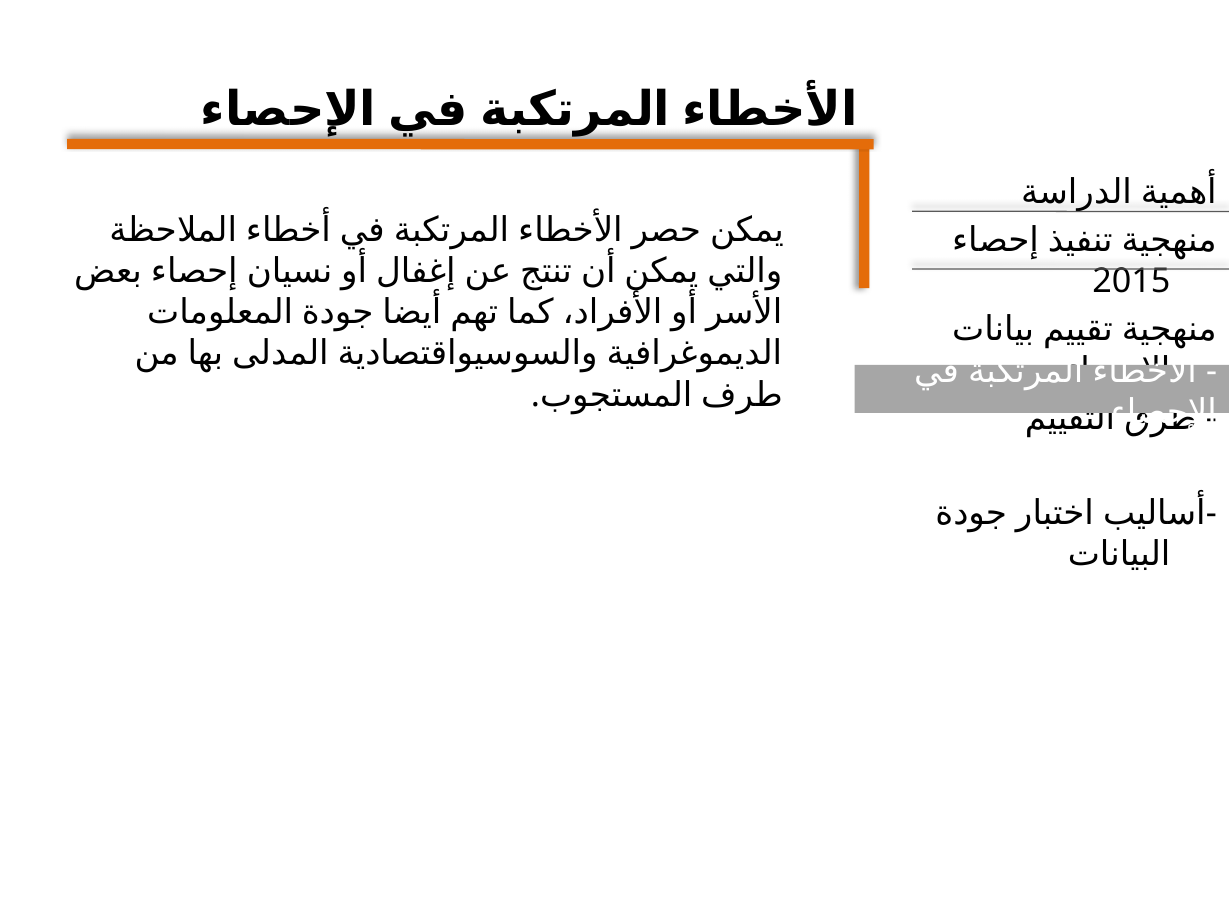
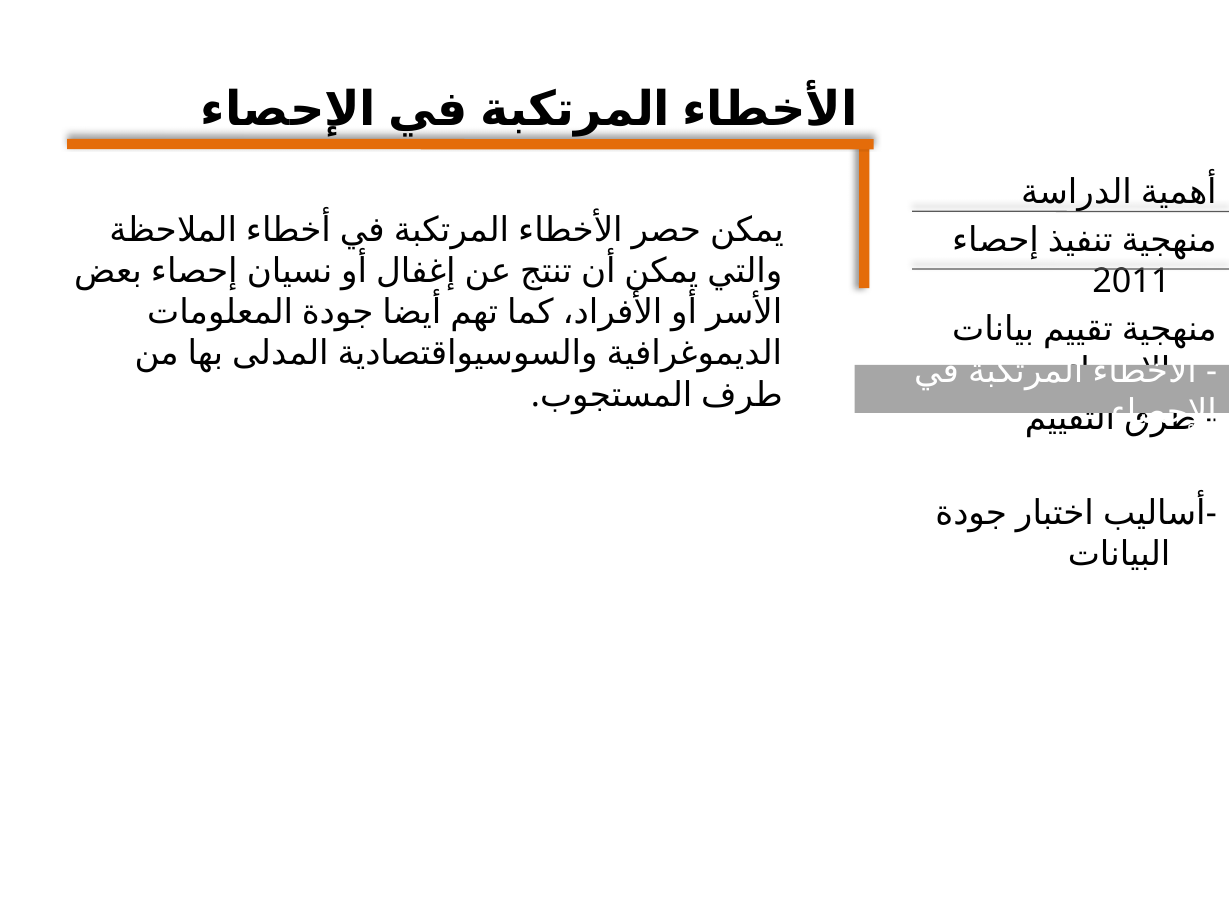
2015: 2015 -> 2011
